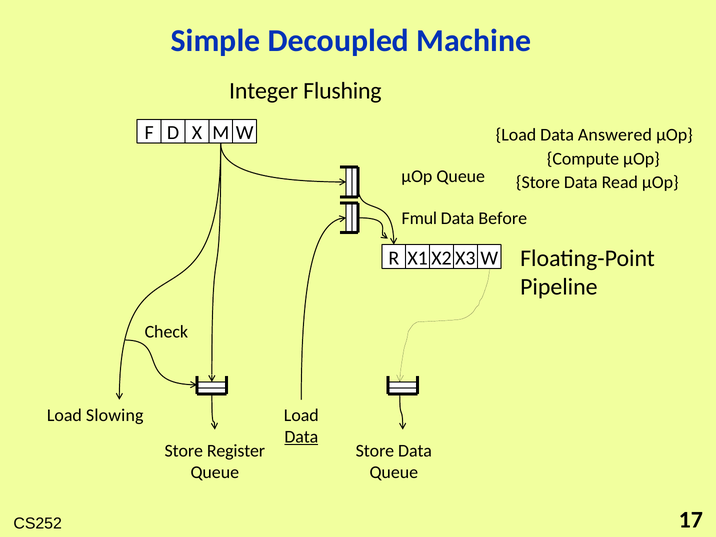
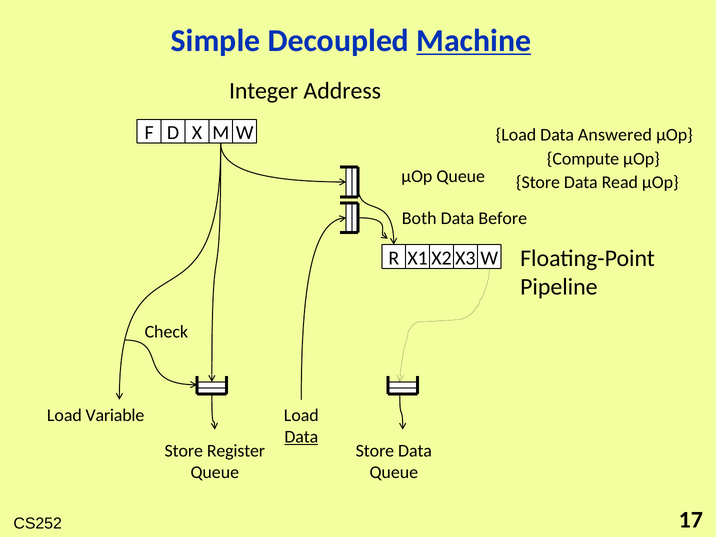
Machine underline: none -> present
Flushing: Flushing -> Address
Fmul: Fmul -> Both
Slowing: Slowing -> Variable
